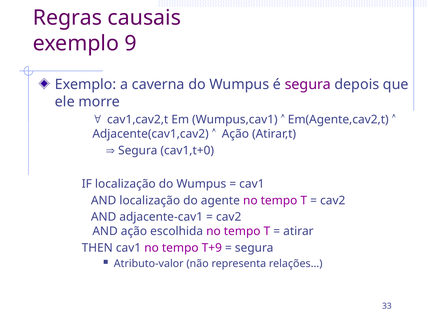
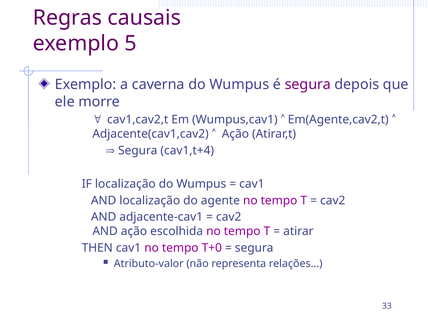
9: 9 -> 5
cav1,t+0: cav1,t+0 -> cav1,t+4
T+9: T+9 -> T+0
